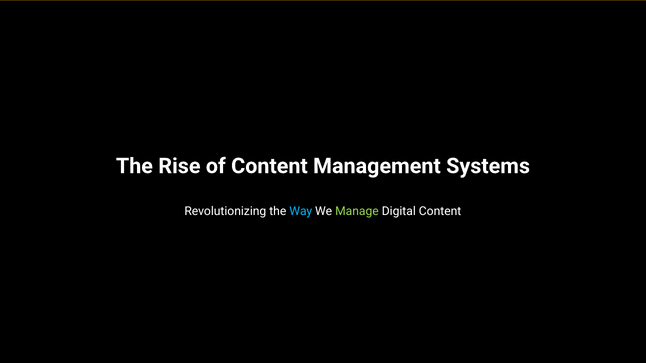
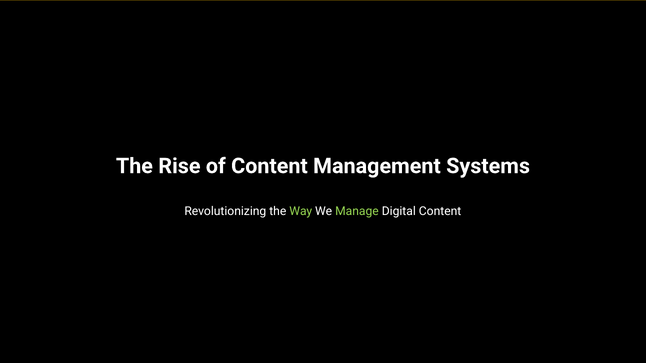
Way colour: light blue -> light green
